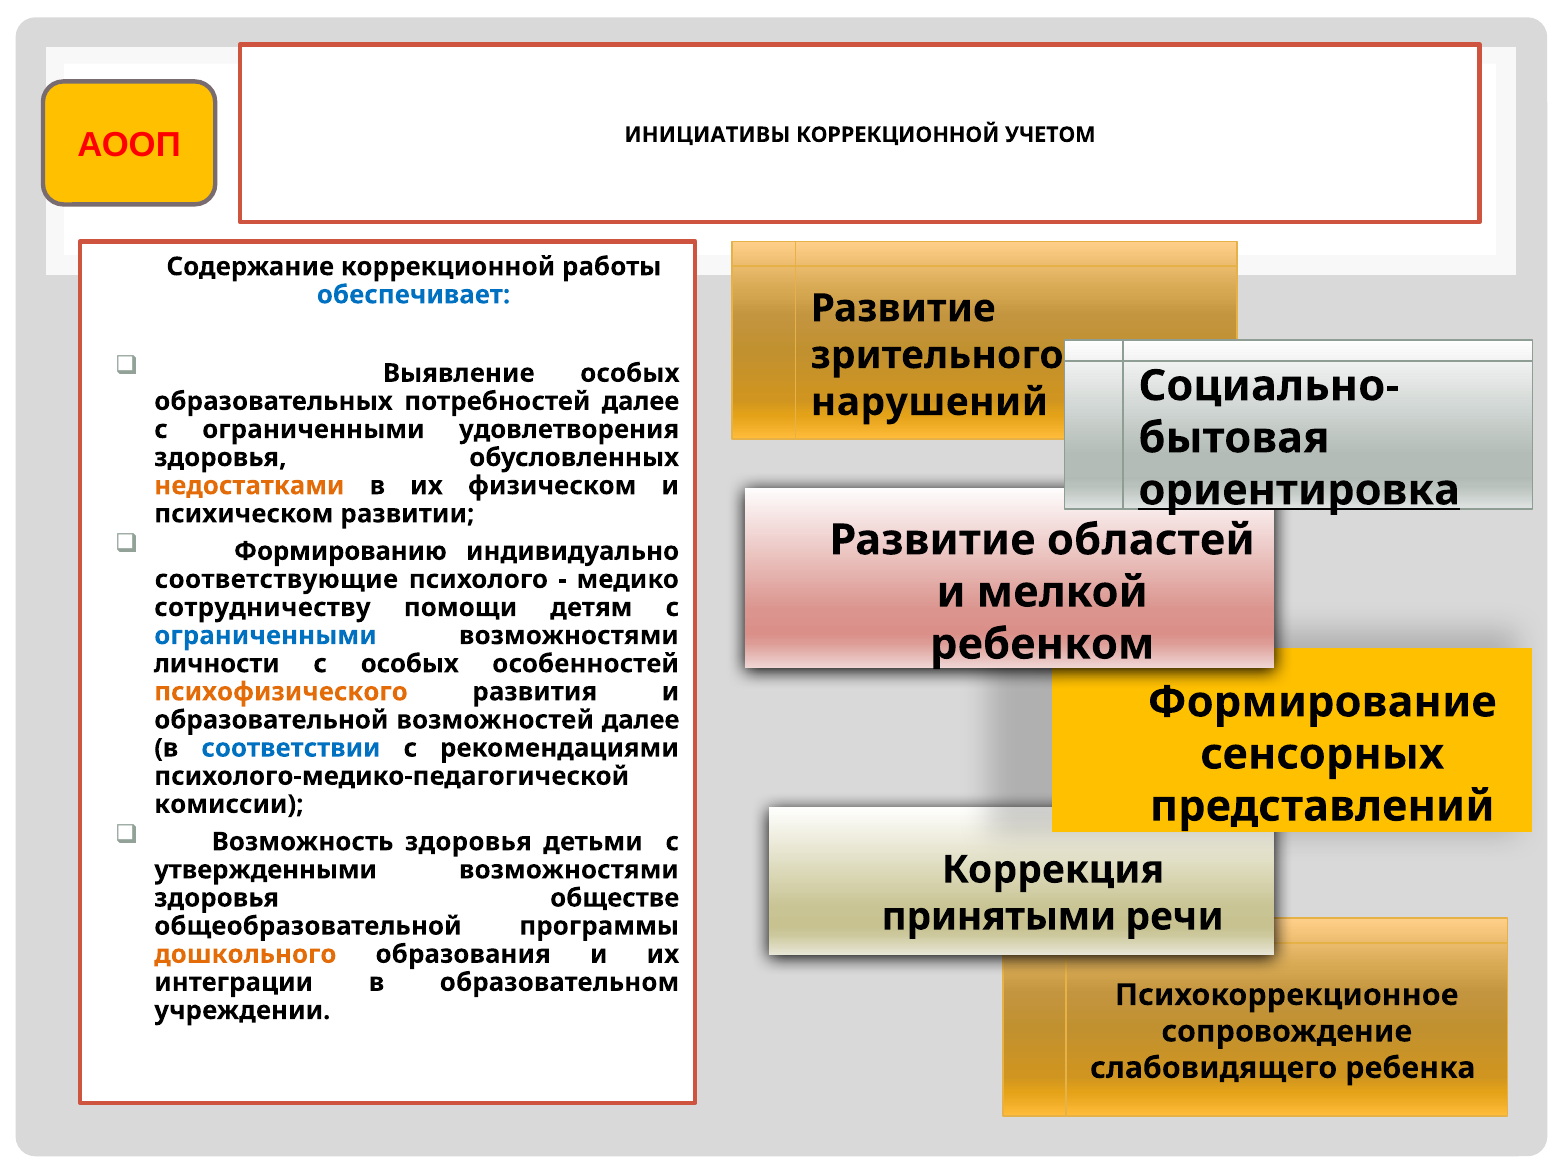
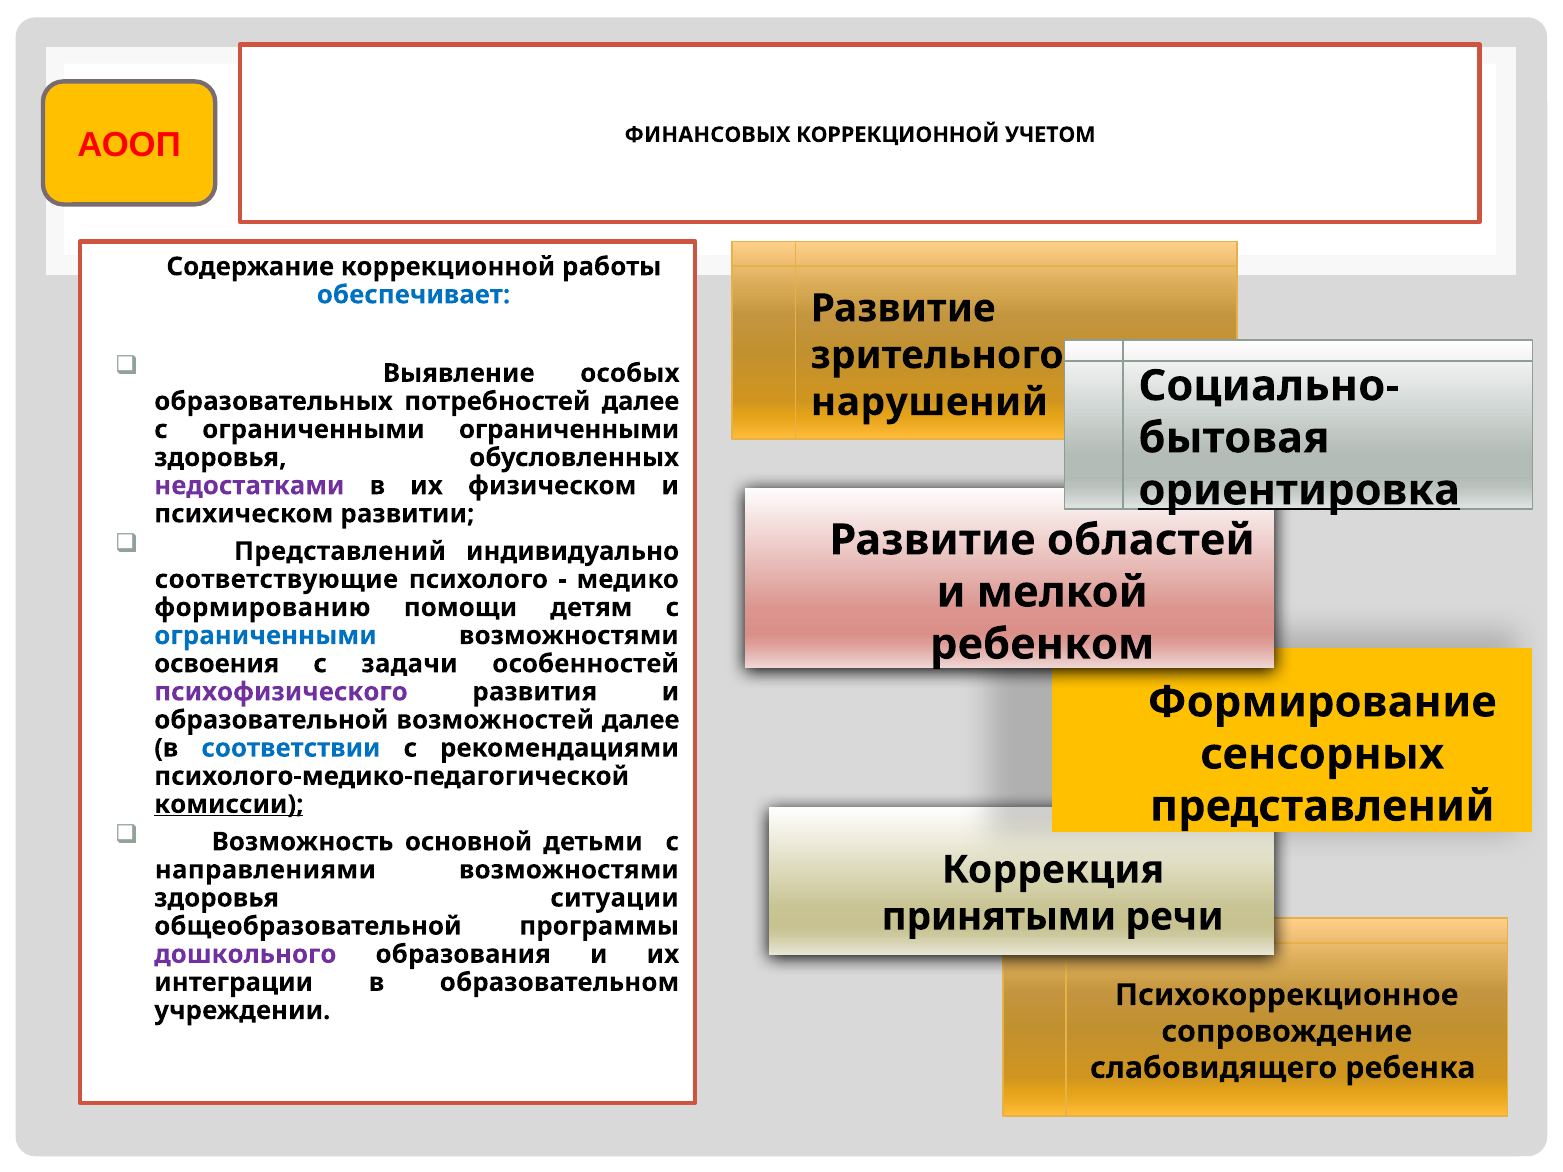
ИНИЦИАТИВЫ: ИНИЦИАТИВЫ -> ФИНАНСОВЫХ
ограниченными удовлетворения: удовлетворения -> ограниченными
недостатками colour: orange -> purple
Формированию at (340, 551): Формированию -> Представлений
сотрудничеству: сотрудничеству -> формированию
личности: личности -> освоения
с особых: особых -> задачи
психофизического colour: orange -> purple
комиссии underline: none -> present
Возможность здоровья: здоровья -> основной
утвержденными: утвержденными -> направлениями
обществе: обществе -> ситуации
дошкольного colour: orange -> purple
